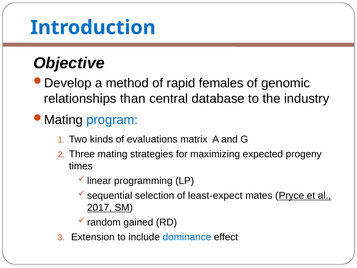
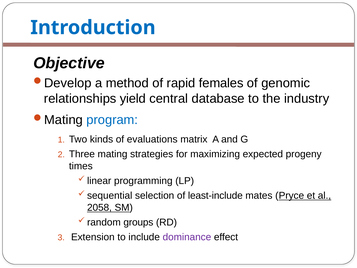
than: than -> yield
least-expect: least-expect -> least-include
2017: 2017 -> 2058
gained: gained -> groups
dominance colour: blue -> purple
